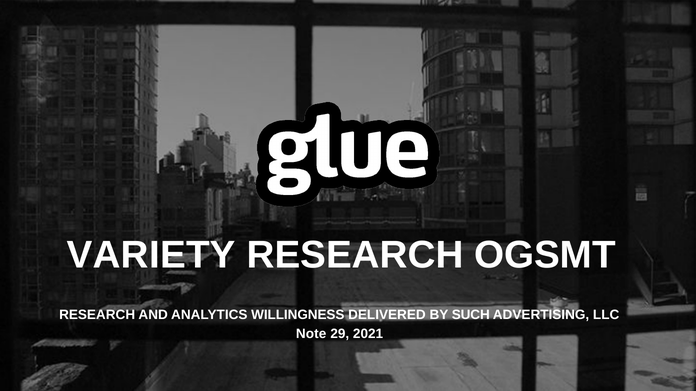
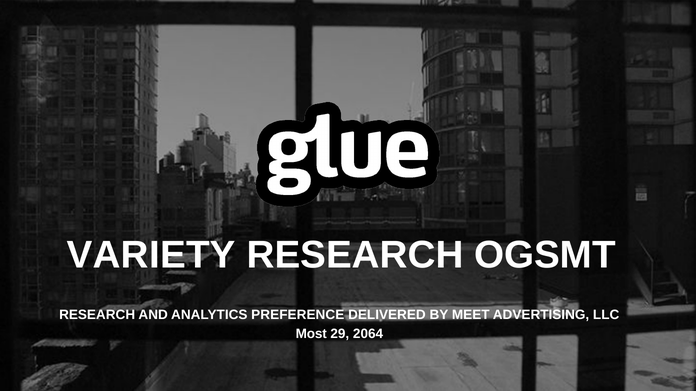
WILLINGNESS: WILLINGNESS -> PREFERENCE
SUCH: SUCH -> MEET
Note: Note -> Most
2021: 2021 -> 2064
